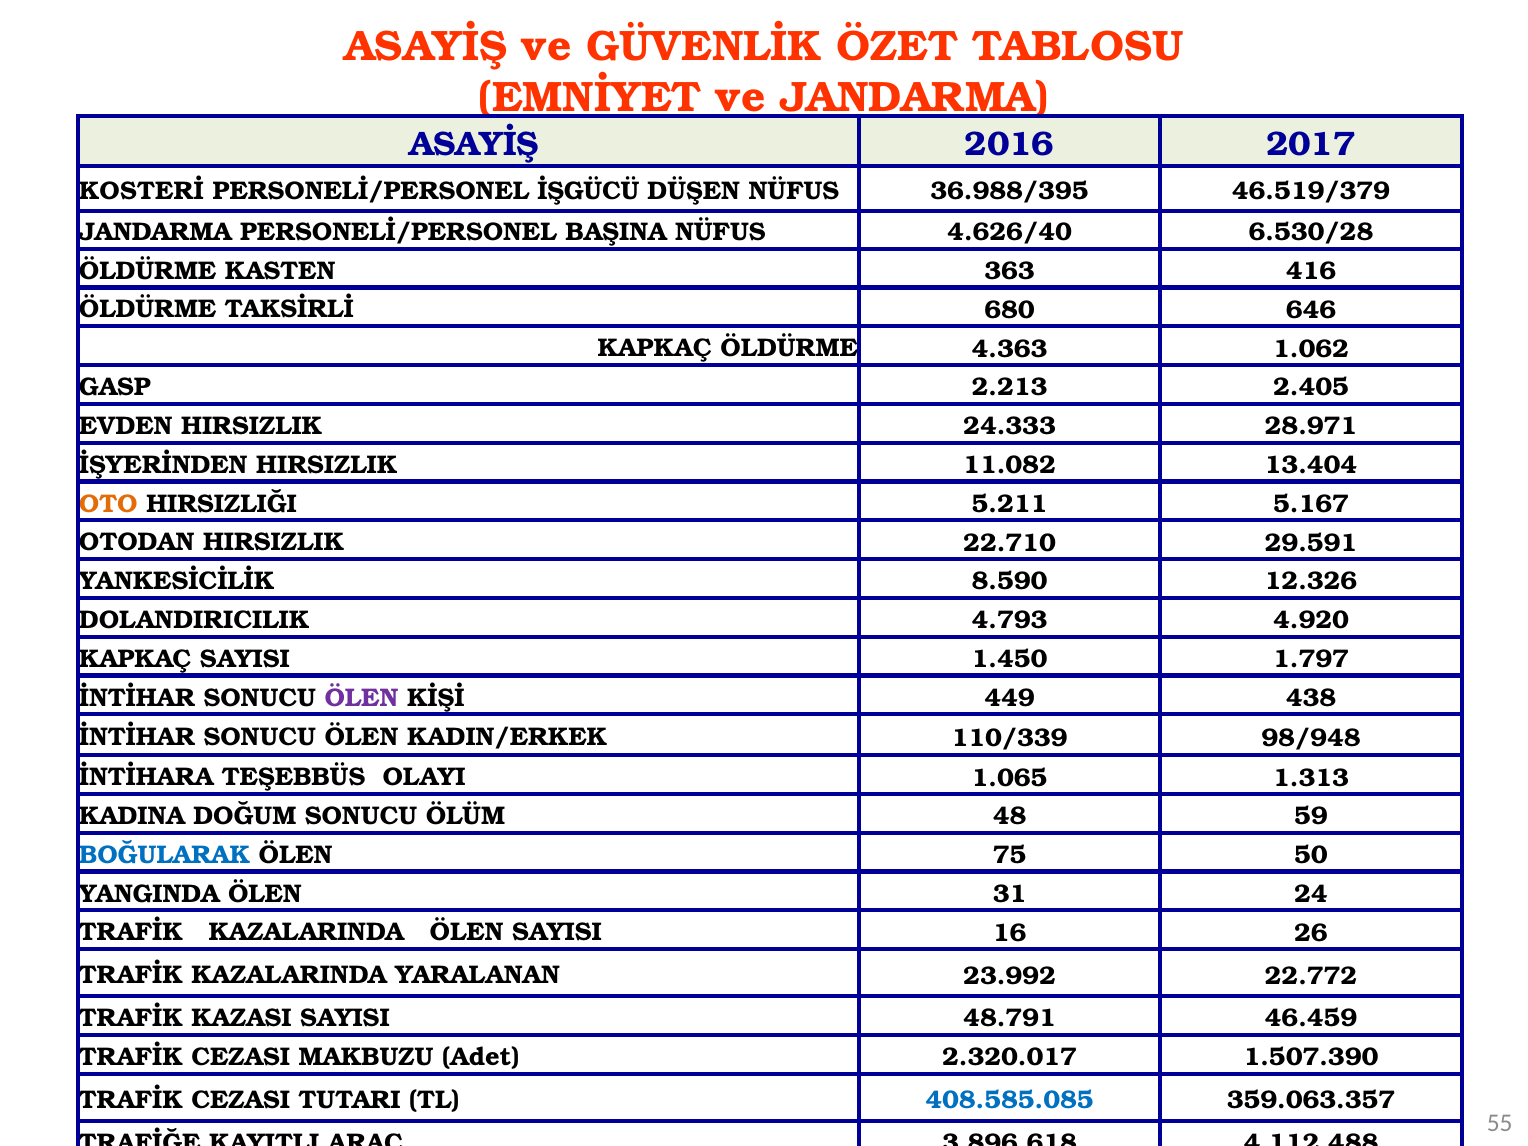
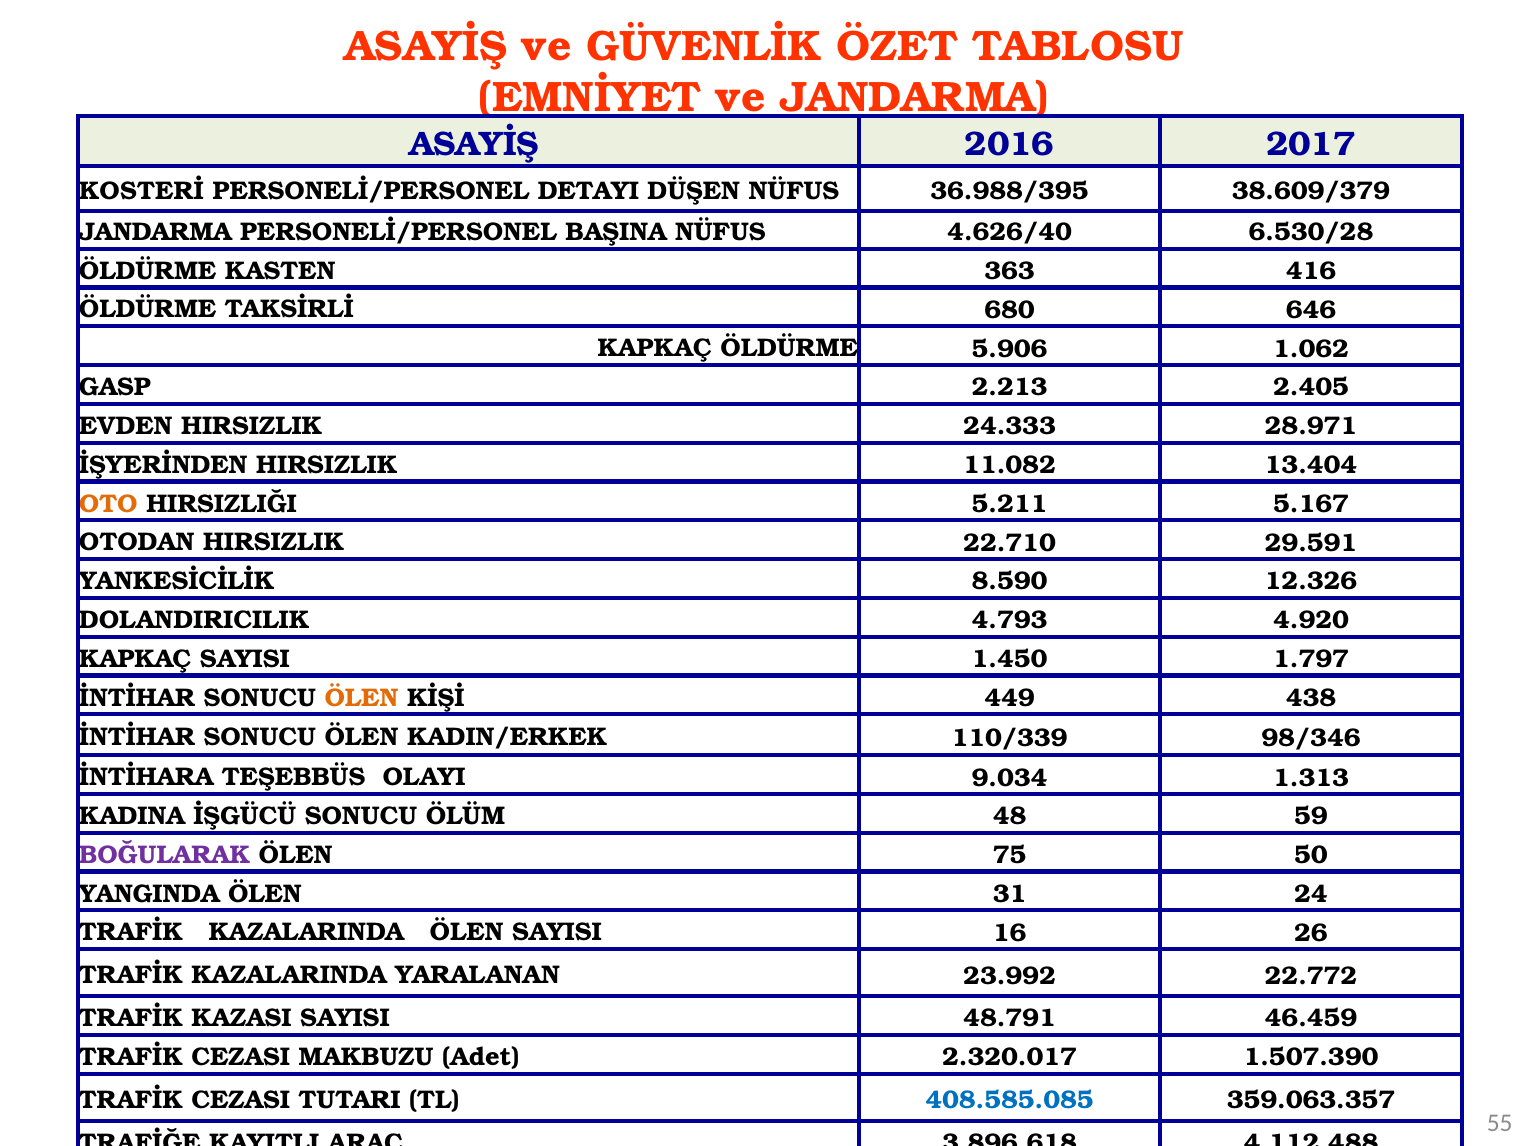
İŞGÜCÜ: İŞGÜCÜ -> DETAYI
46.519/379: 46.519/379 -> 38.609/379
4.363: 4.363 -> 5.906
ÖLEN at (361, 698) colour: purple -> orange
98/948: 98/948 -> 98/346
1.065: 1.065 -> 9.034
DOĞUM: DOĞUM -> İŞGÜCÜ
BOĞULARAK colour: blue -> purple
